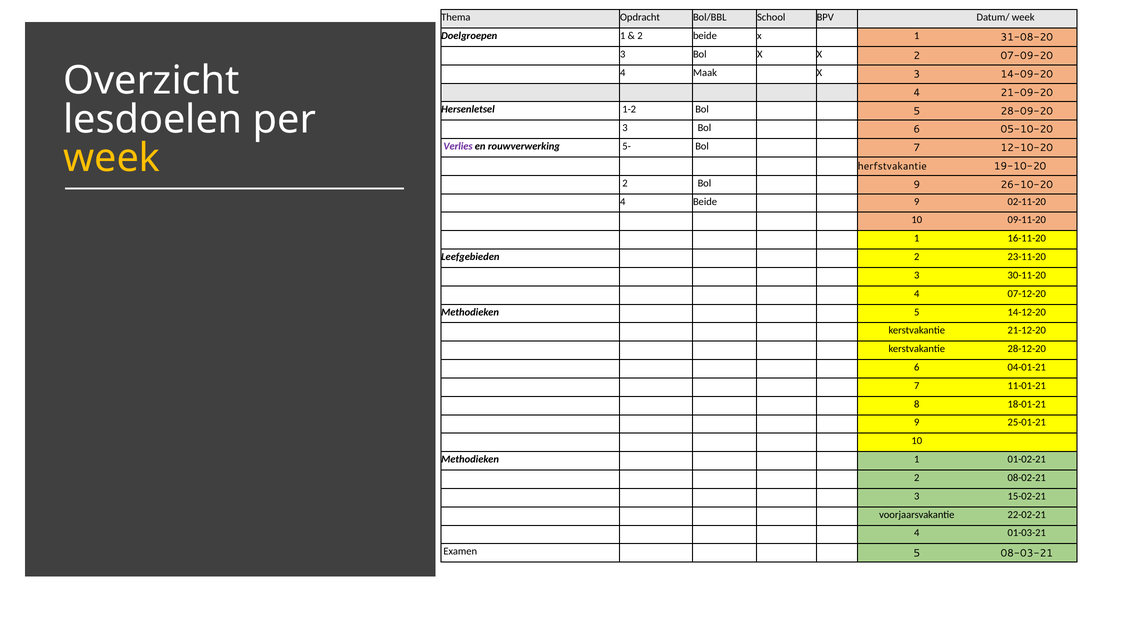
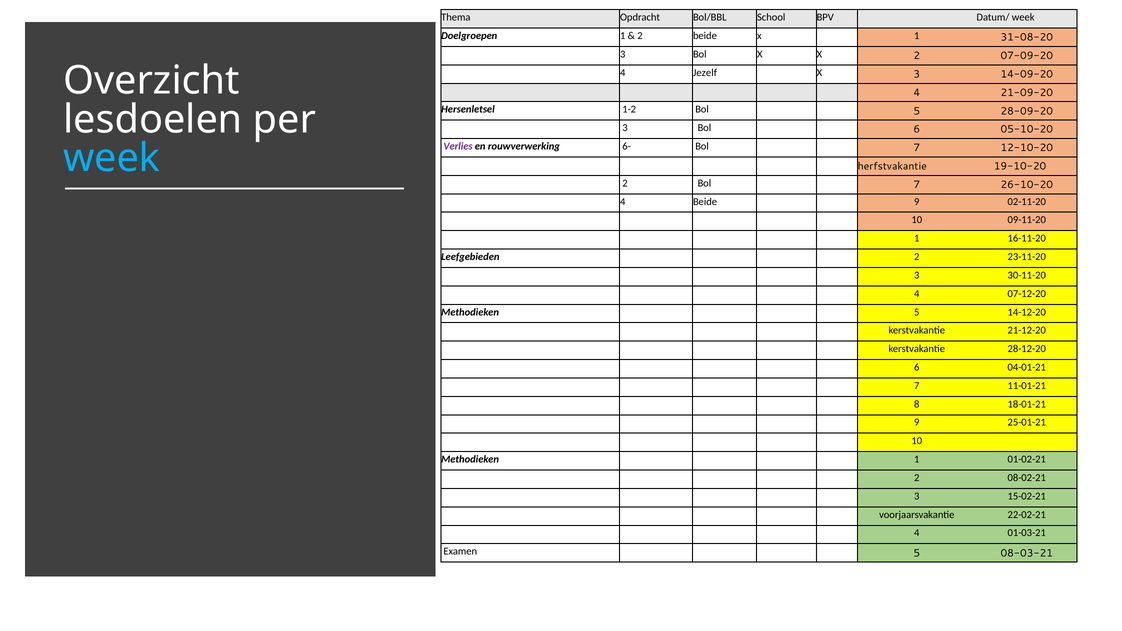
Maak: Maak -> Jezelf
5-: 5- -> 6-
week at (112, 158) colour: yellow -> light blue
2 Bol 9: 9 -> 7
